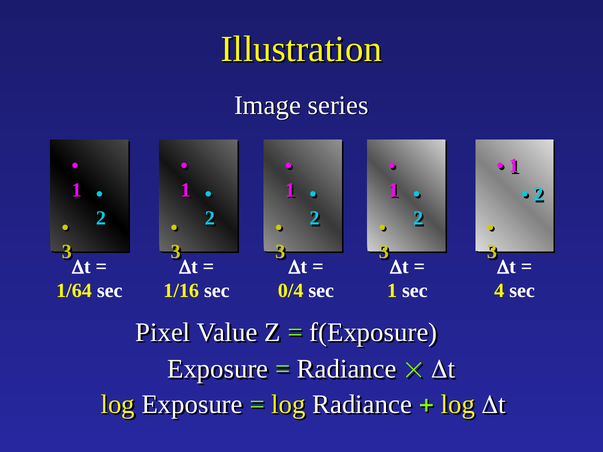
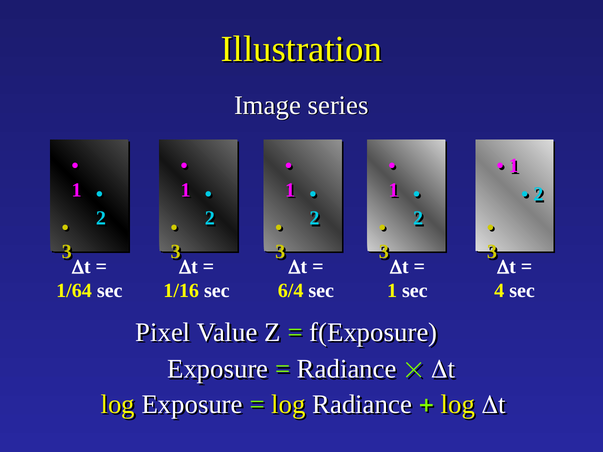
0/4: 0/4 -> 6/4
